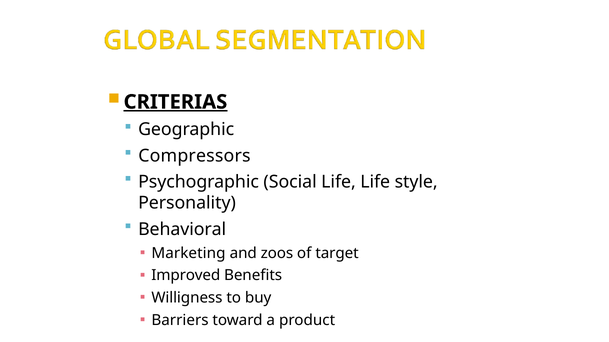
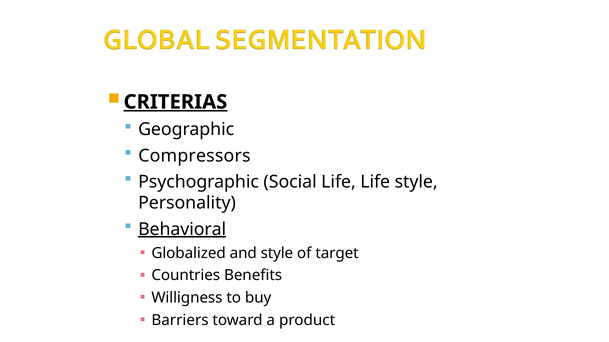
Behavioral underline: none -> present
Marketing: Marketing -> Globalized
and zoos: zoos -> style
Improved: Improved -> Countries
